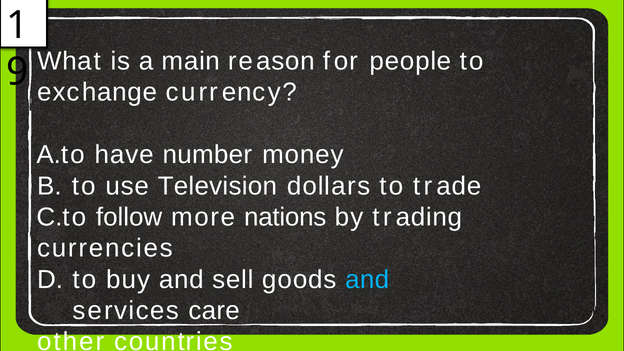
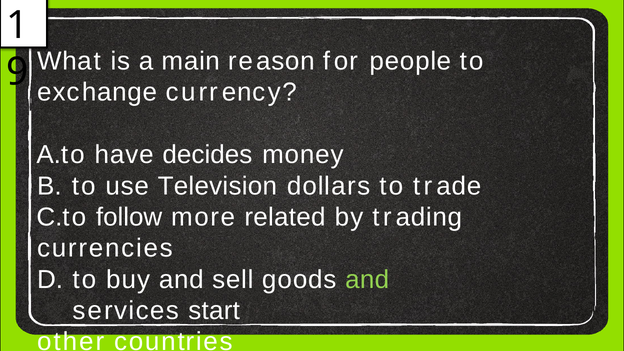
number: number -> decides
nations: nations -> related
and at (367, 280) colour: light blue -> light green
care: care -> start
